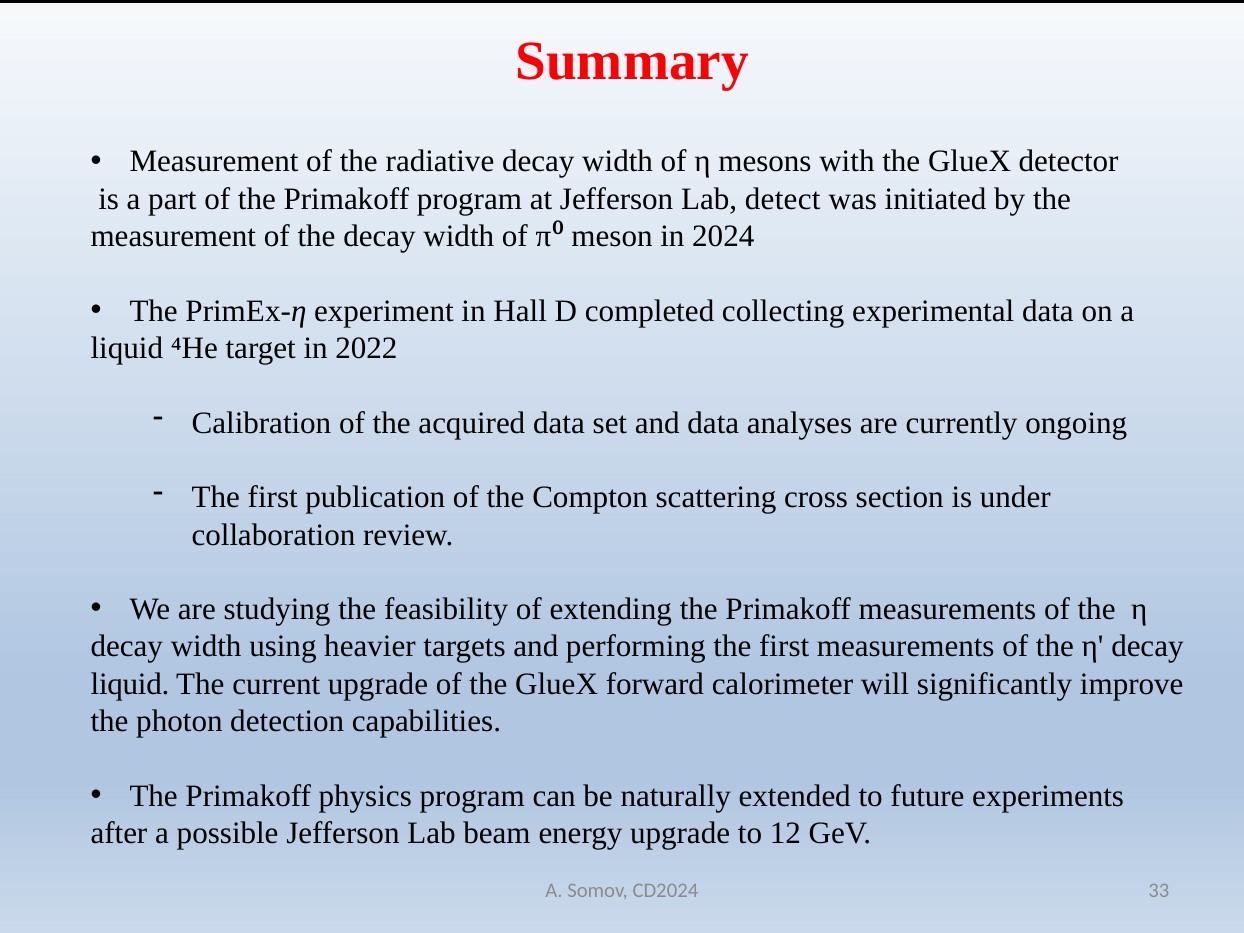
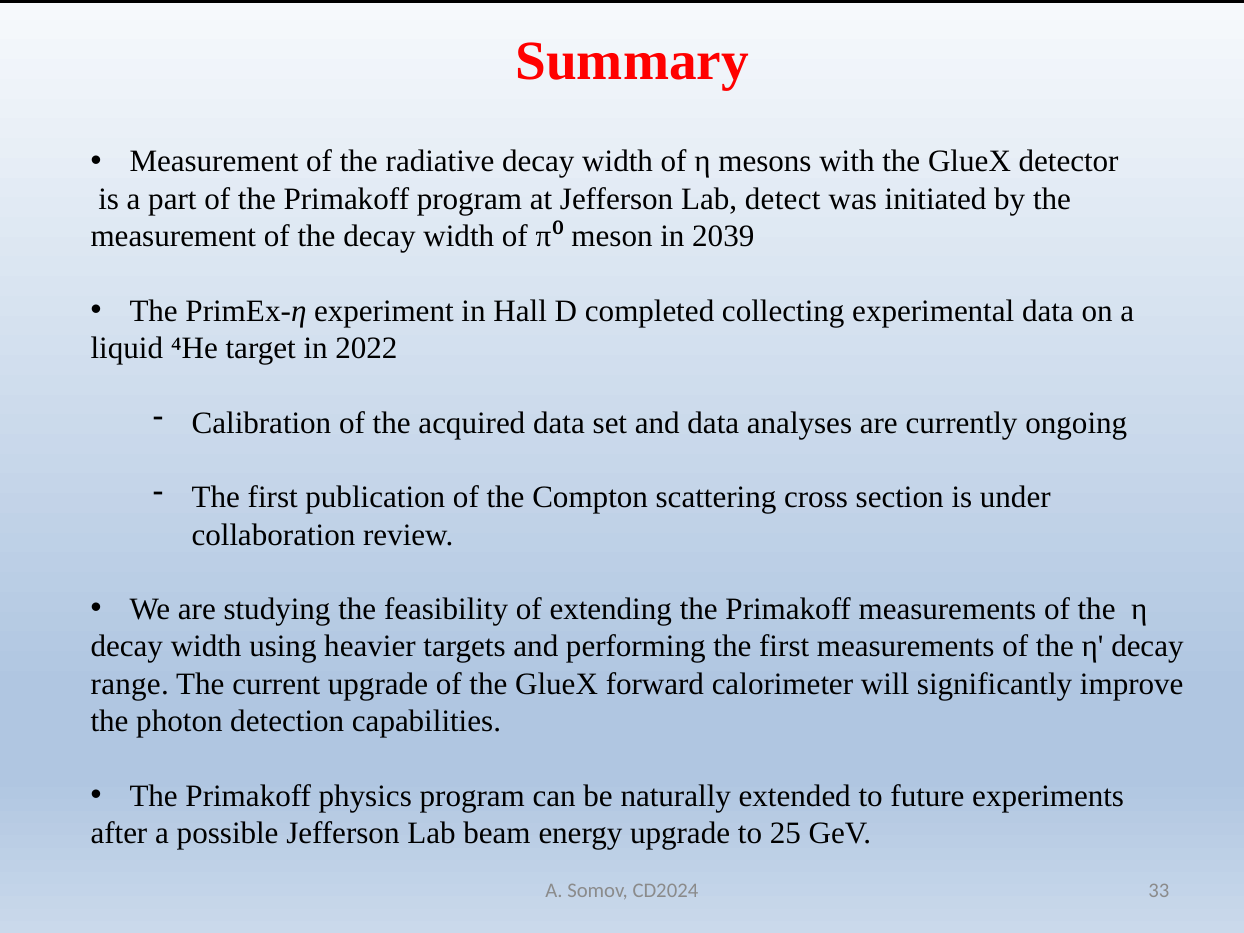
2024: 2024 -> 2039
liquid at (130, 684): liquid -> range
12: 12 -> 25
